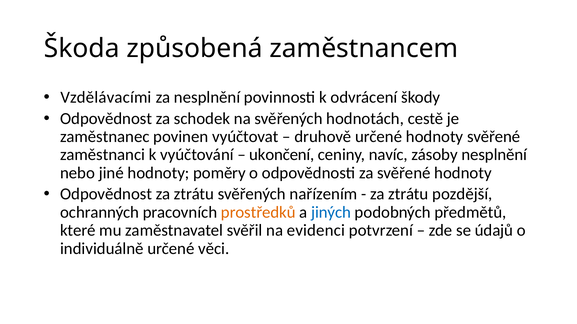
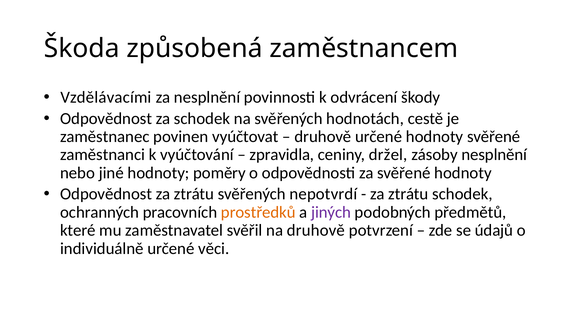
ukončení: ukončení -> zpravidla
navíc: navíc -> držel
nařízením: nařízením -> nepotvrdí
ztrátu pozdější: pozdější -> schodek
jiných colour: blue -> purple
na evidenci: evidenci -> druhově
